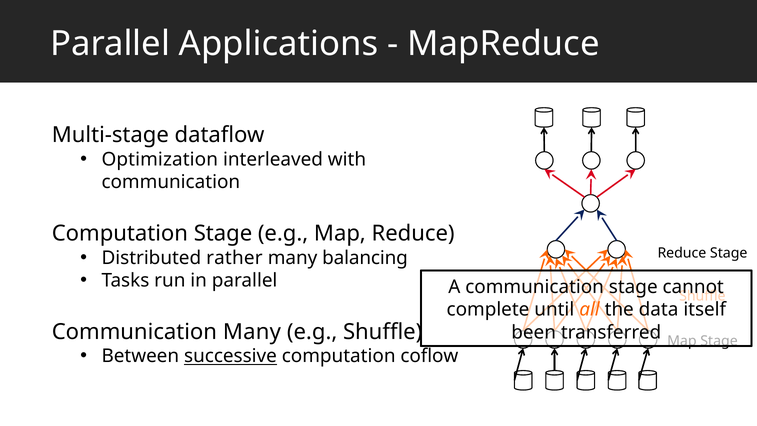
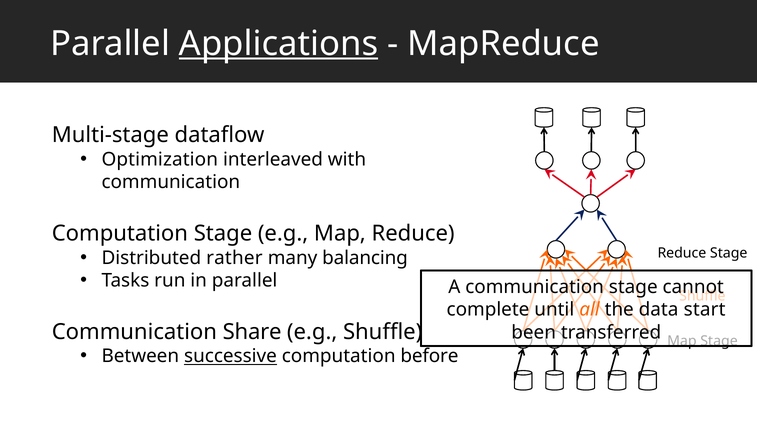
Applications underline: none -> present
itself: itself -> start
Communication Many: Many -> Share
coflow: coflow -> before
